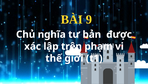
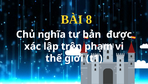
9: 9 -> 8
